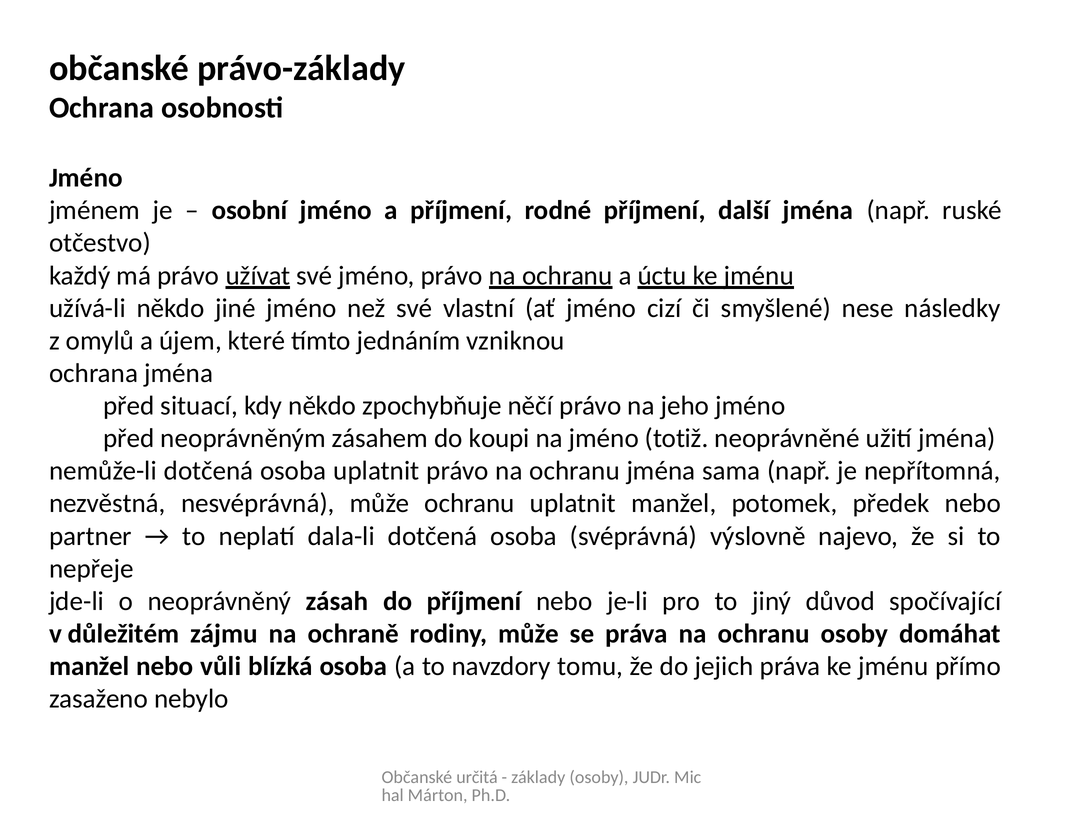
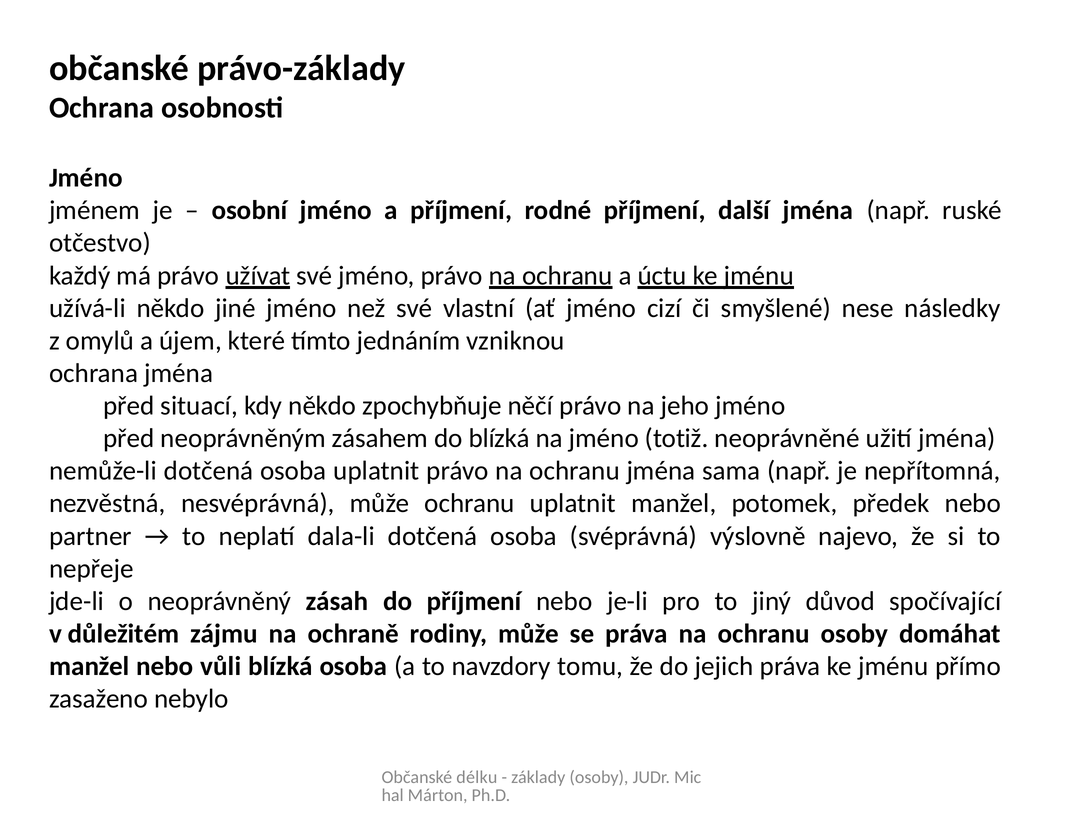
do koupi: koupi -> blízká
určitá: určitá -> délku
